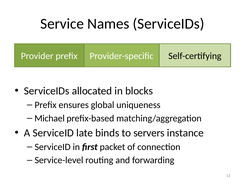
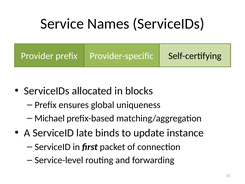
servers: servers -> update
